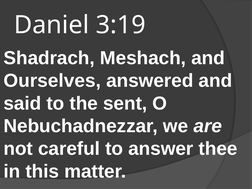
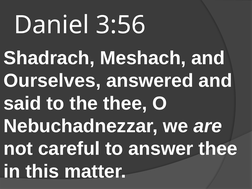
3:19: 3:19 -> 3:56
the sent: sent -> thee
